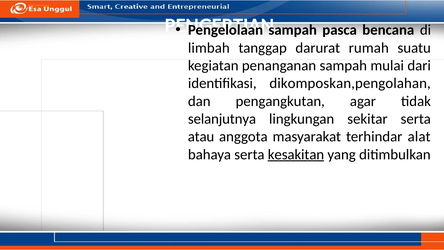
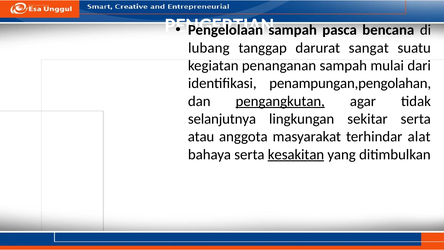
limbah: limbah -> lubang
rumah: rumah -> sangat
dikomposkan,pengolahan: dikomposkan,pengolahan -> penampungan,pengolahan
pengangkutan underline: none -> present
